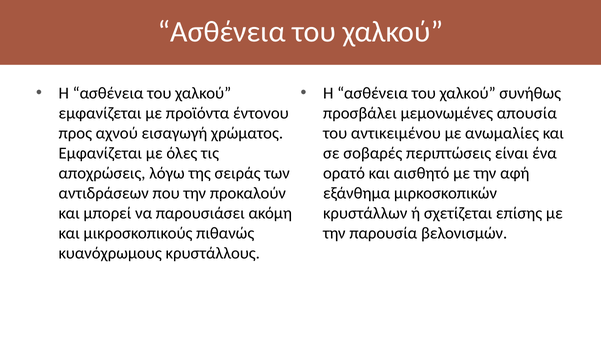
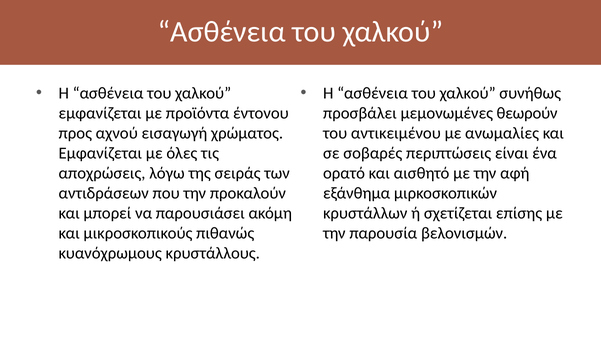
απουσία: απουσία -> θεωρούν
